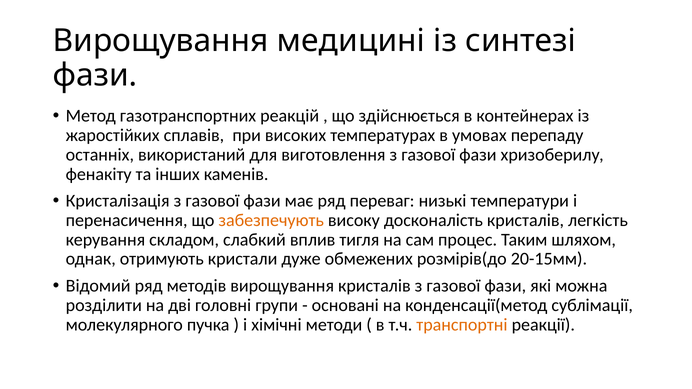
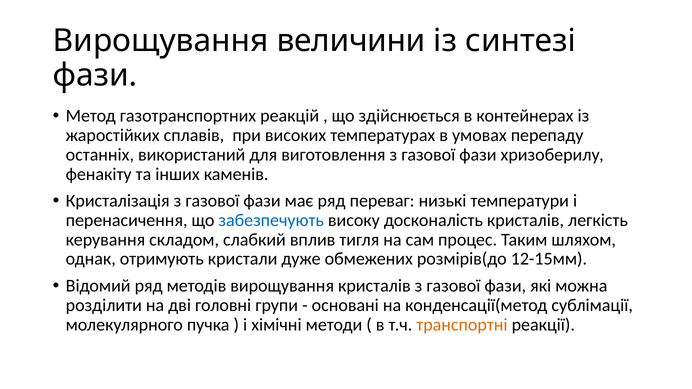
медицині: медицині -> величини
забезпечують colour: orange -> blue
20-15мм: 20-15мм -> 12-15мм
